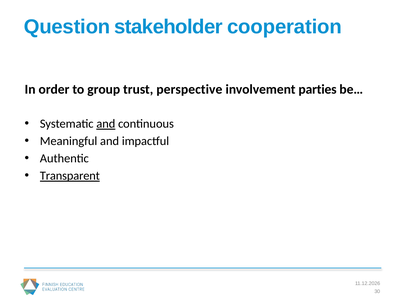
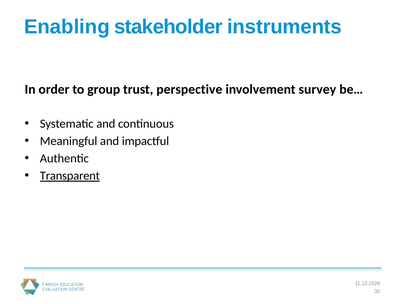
Question: Question -> Enabling
cooperation: cooperation -> instruments
parties: parties -> survey
and at (106, 124) underline: present -> none
